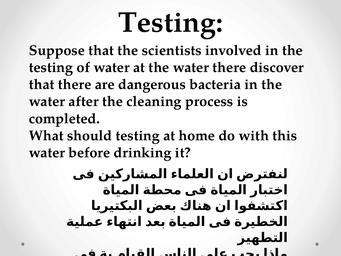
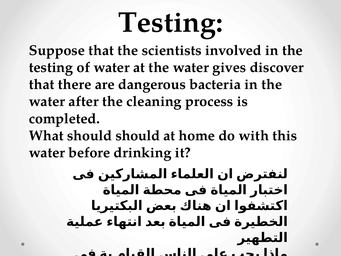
water there: there -> gives
should testing: testing -> should
